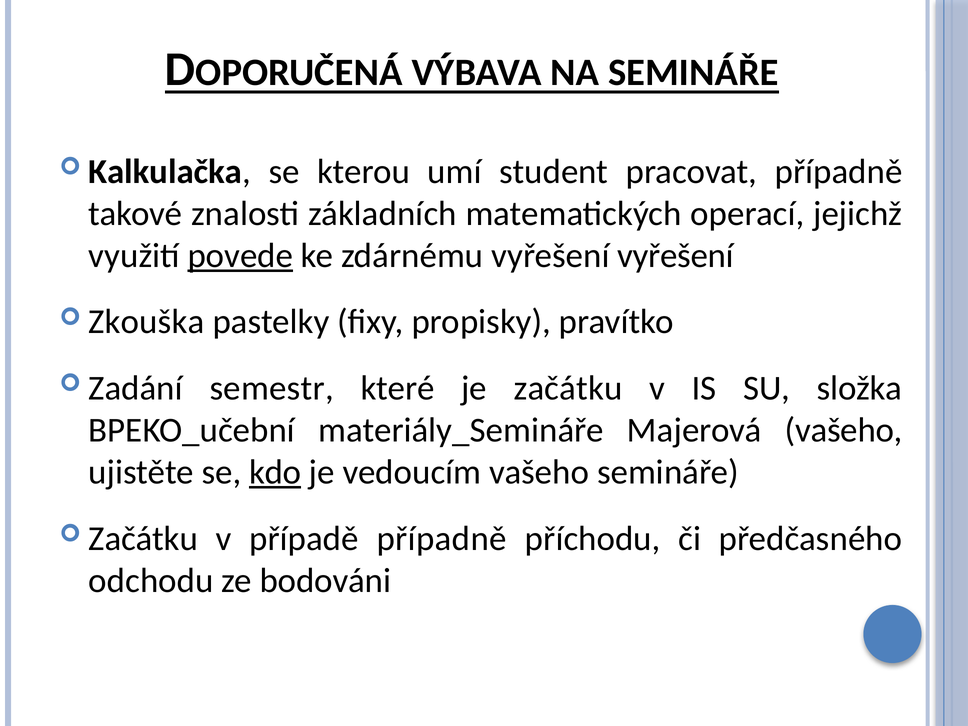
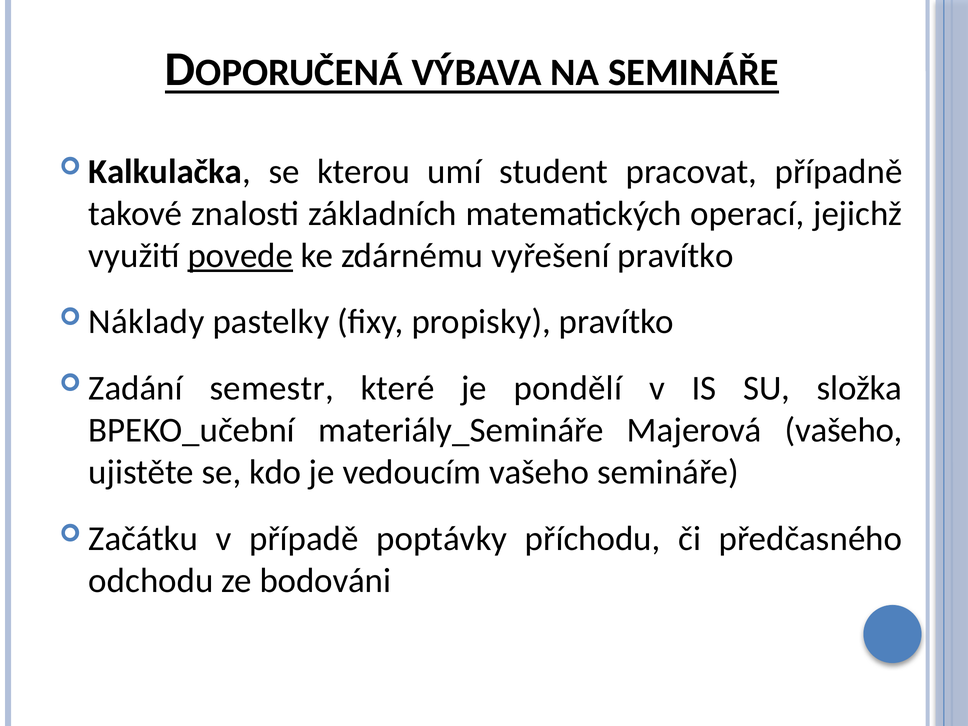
vyřešení vyřešení: vyřešení -> pravítko
Zkouška: Zkouška -> Náklady
je začátku: začátku -> pondělí
kdo underline: present -> none
případě případně: případně -> poptávky
